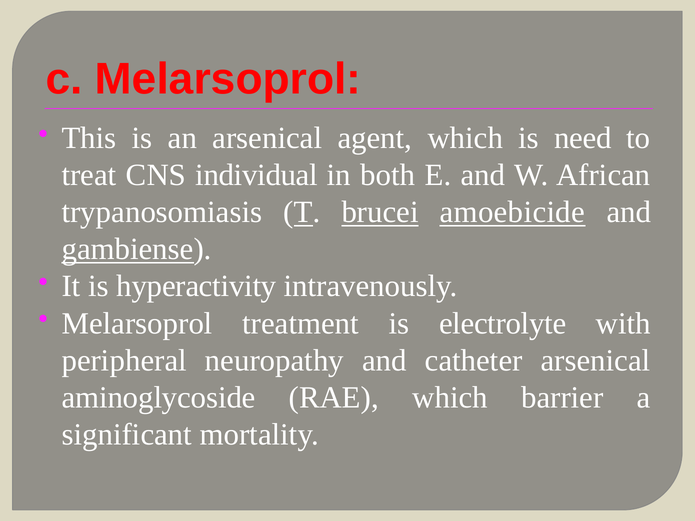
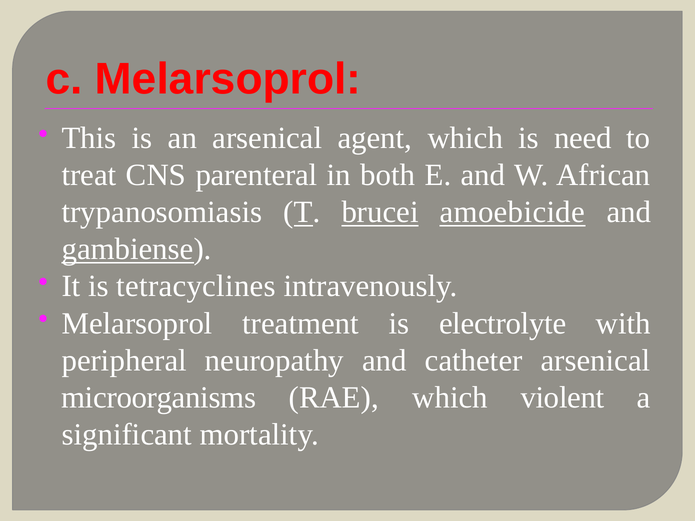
individual: individual -> parenteral
hyperactivity: hyperactivity -> tetracyclines
aminoglycoside: aminoglycoside -> microorganisms
barrier: barrier -> violent
